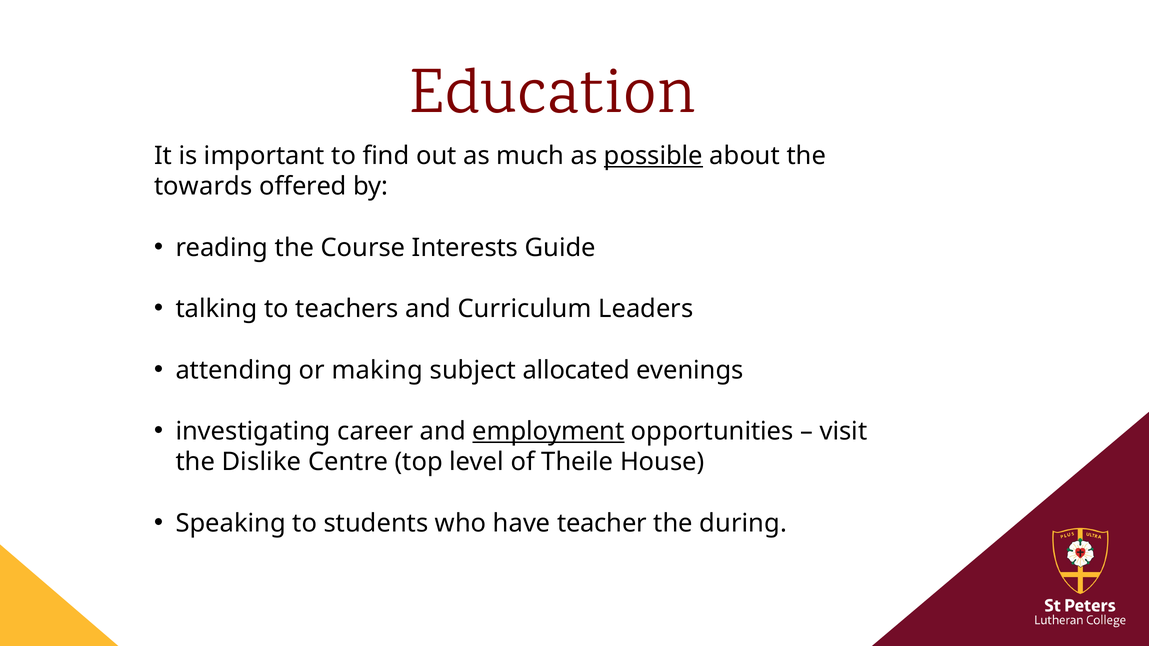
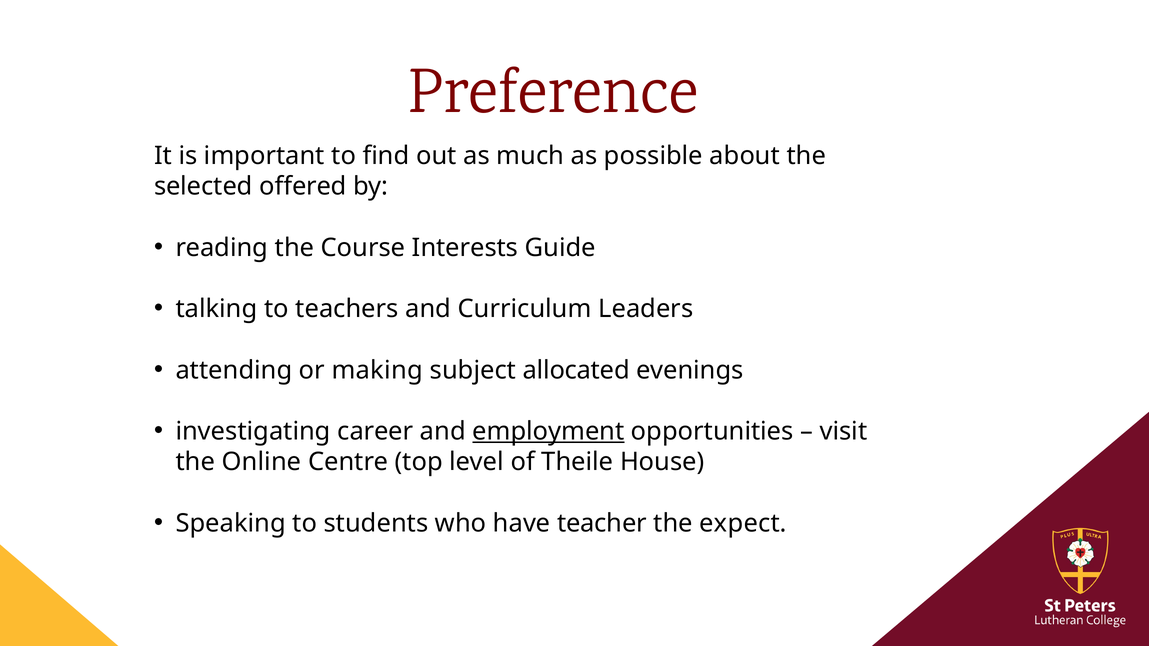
Education: Education -> Preference
possible underline: present -> none
towards: towards -> selected
Dislike: Dislike -> Online
during: during -> expect
